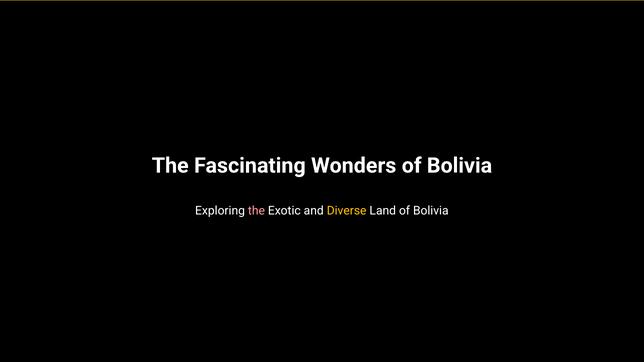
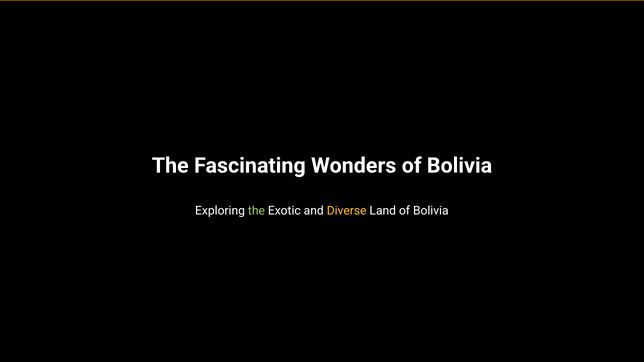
the at (256, 211) colour: pink -> light green
